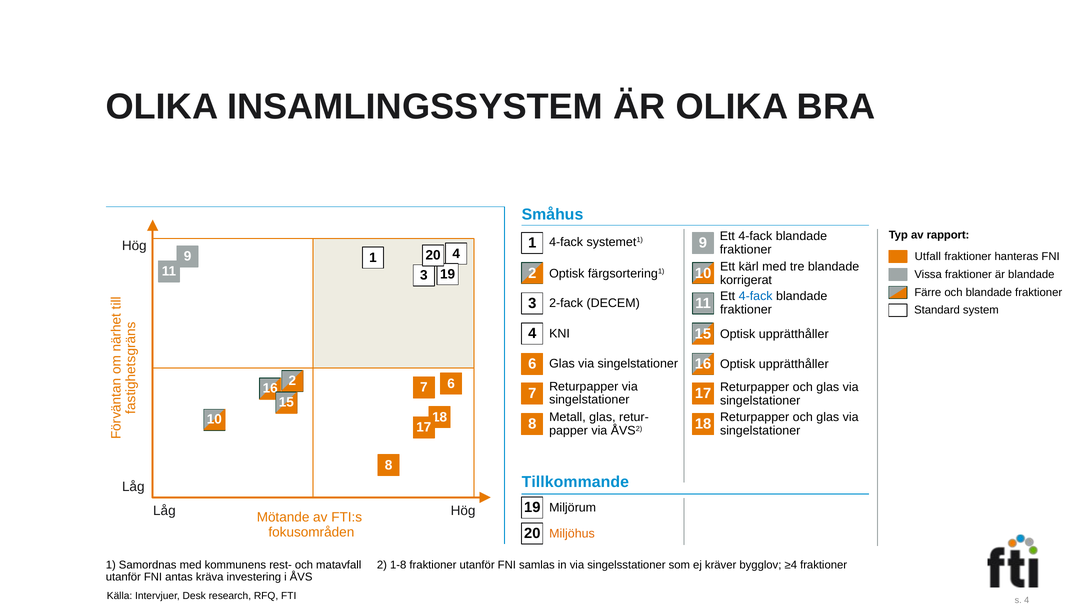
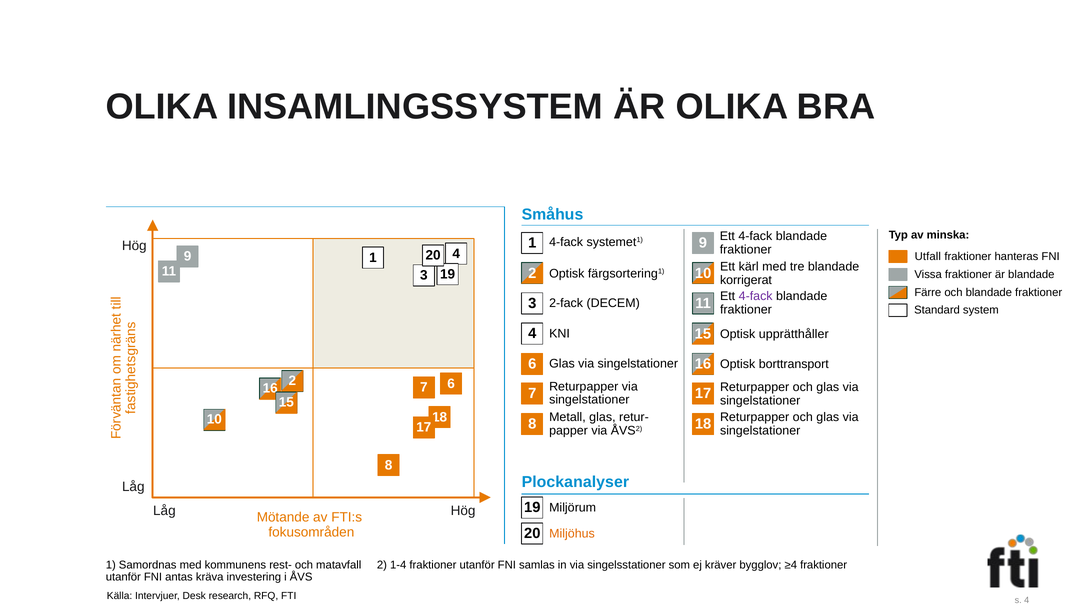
rapport: rapport -> minska
4-fack at (756, 296) colour: blue -> purple
upprätthåller at (794, 364): upprätthåller -> borttransport
Tillkommande: Tillkommande -> Plockanalyser
1-8: 1-8 -> 1-4
